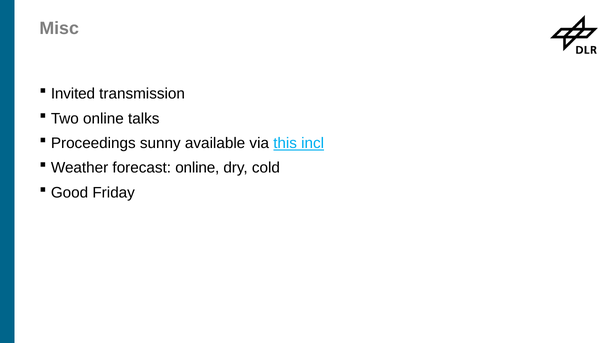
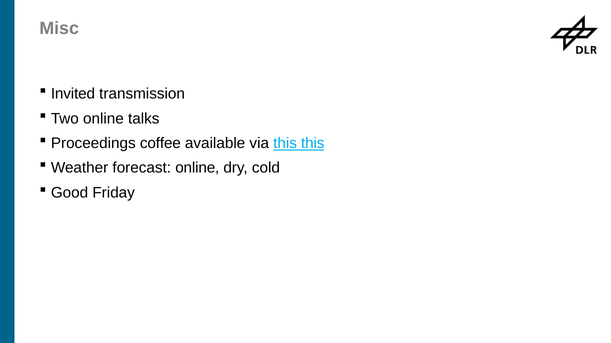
sunny: sunny -> coffee
this incl: incl -> this
